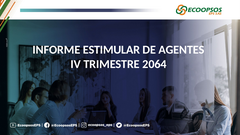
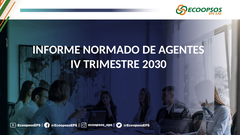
ESTIMULAR: ESTIMULAR -> NORMADO
2064: 2064 -> 2030
